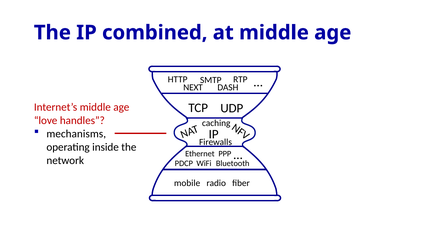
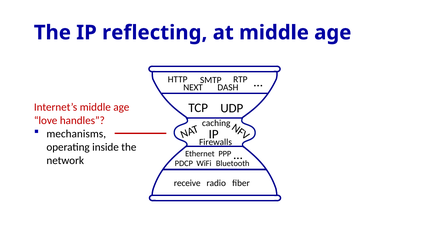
combined: combined -> reflecting
mobile: mobile -> receive
